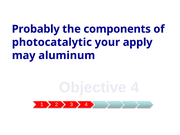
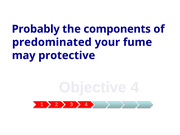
photocatalytic: photocatalytic -> predominated
apply: apply -> fume
aluminum: aluminum -> protective
